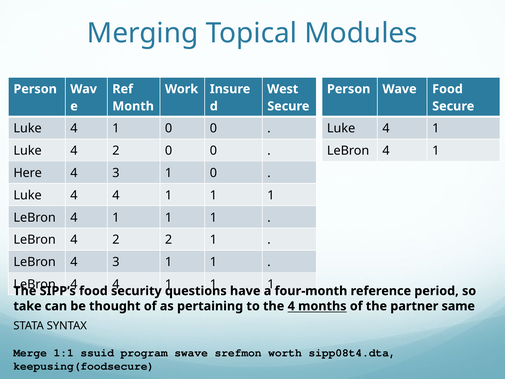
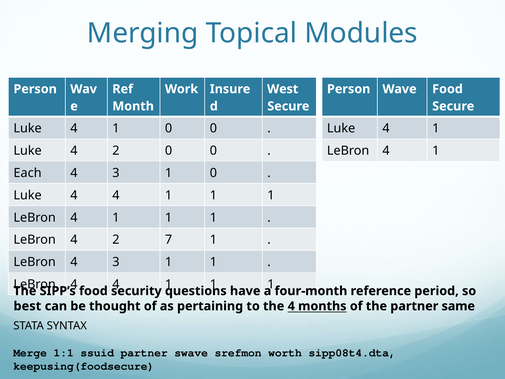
Here: Here -> Each
2 2: 2 -> 7
take: take -> best
ssuid program: program -> partner
